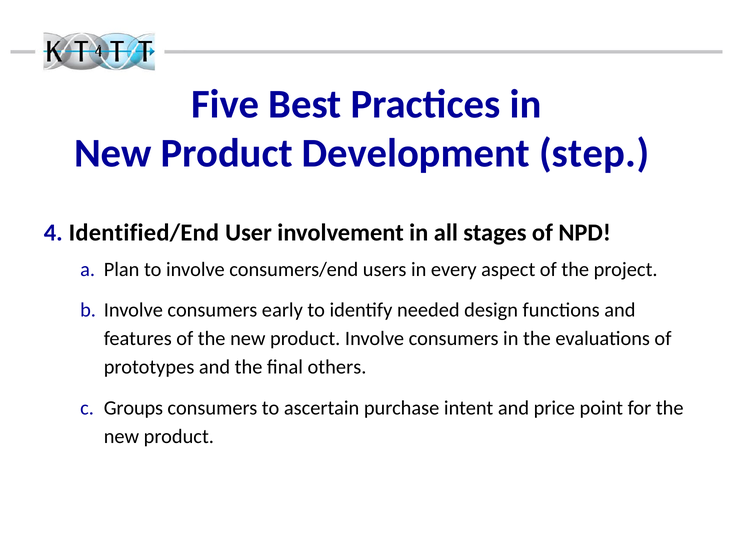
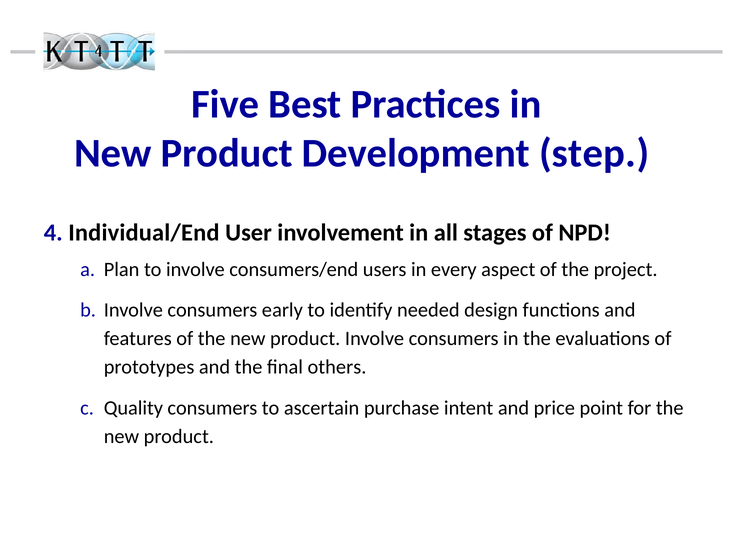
Identified/End: Identified/End -> Individual/End
Groups: Groups -> Quality
